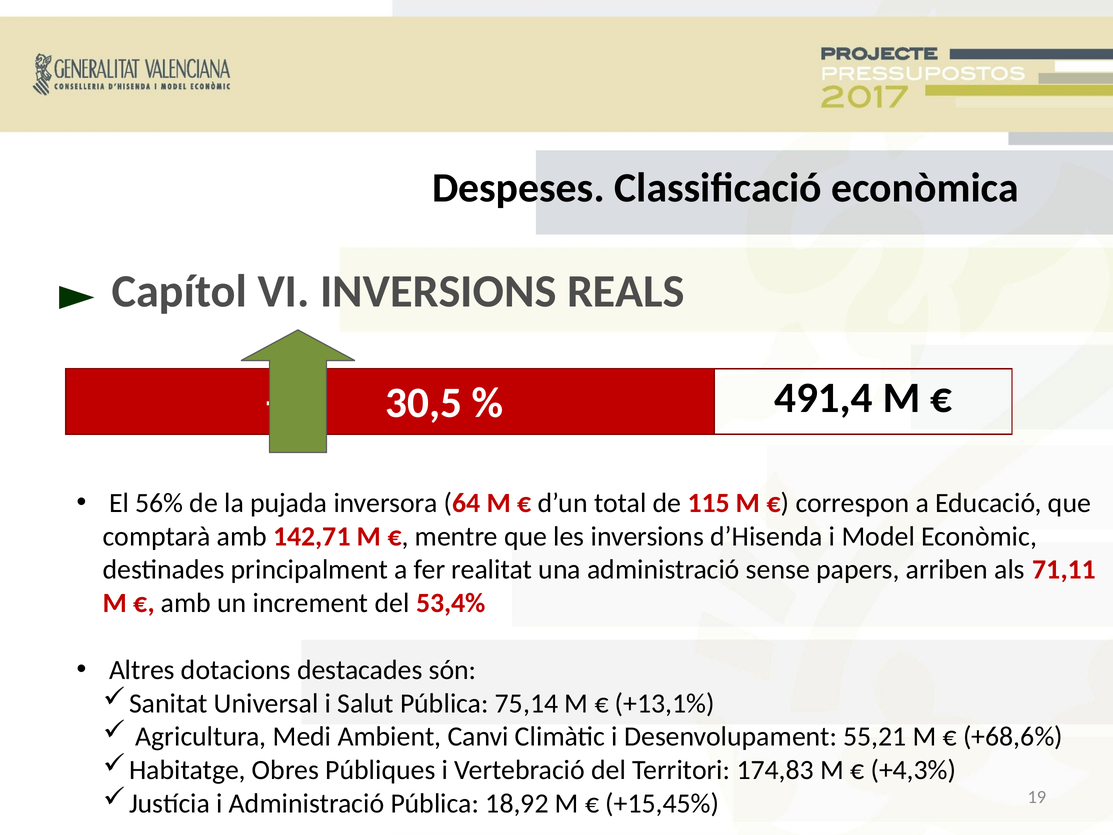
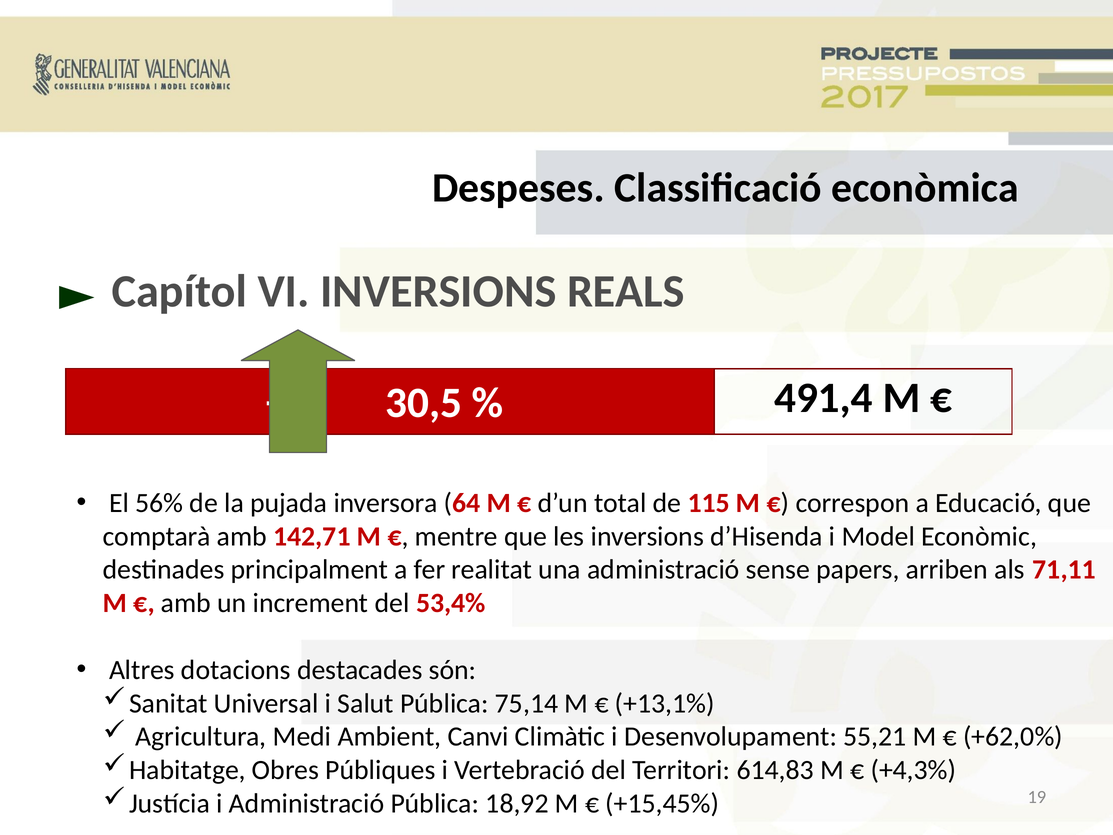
+68,6%: +68,6% -> +62,0%
174,83: 174,83 -> 614,83
